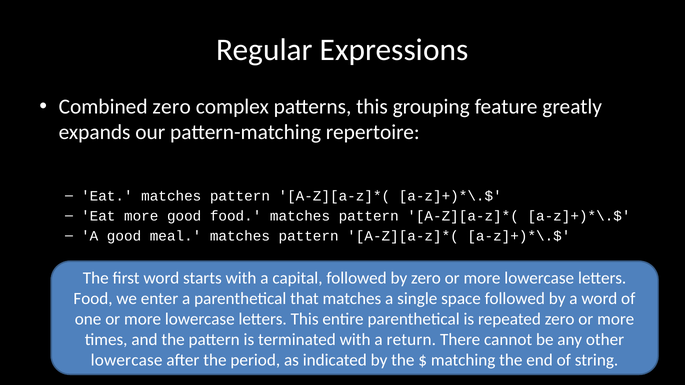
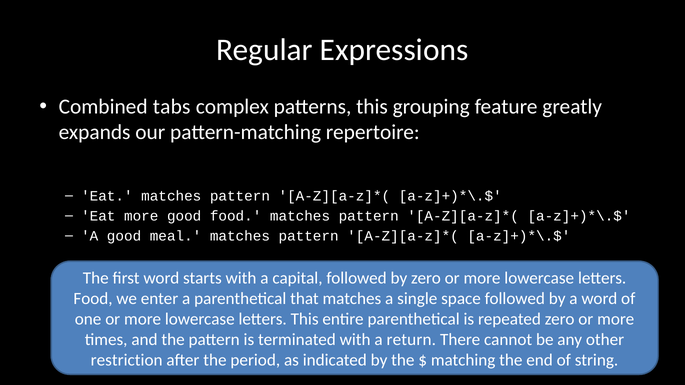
Combined zero: zero -> tabs
lowercase at (127, 360): lowercase -> restriction
